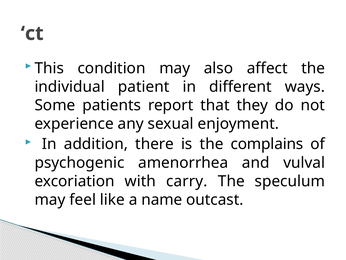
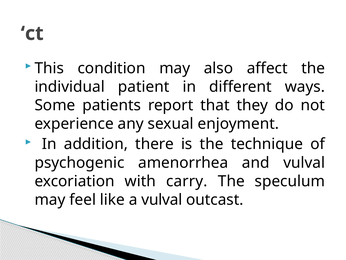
complains: complains -> technique
a name: name -> vulval
